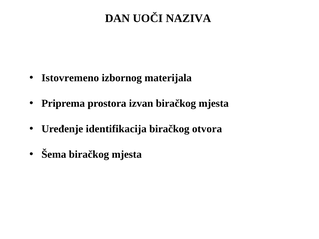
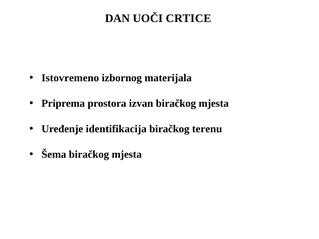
NAZIVA: NAZIVA -> CRTICE
otvora: otvora -> terenu
